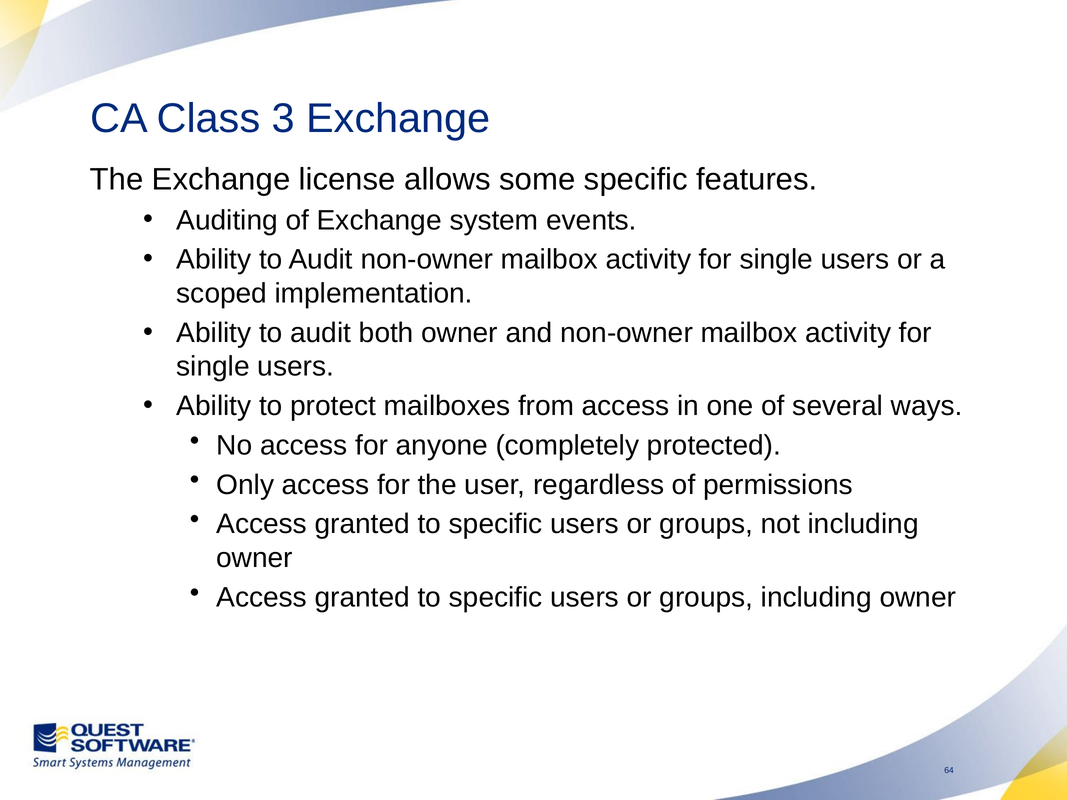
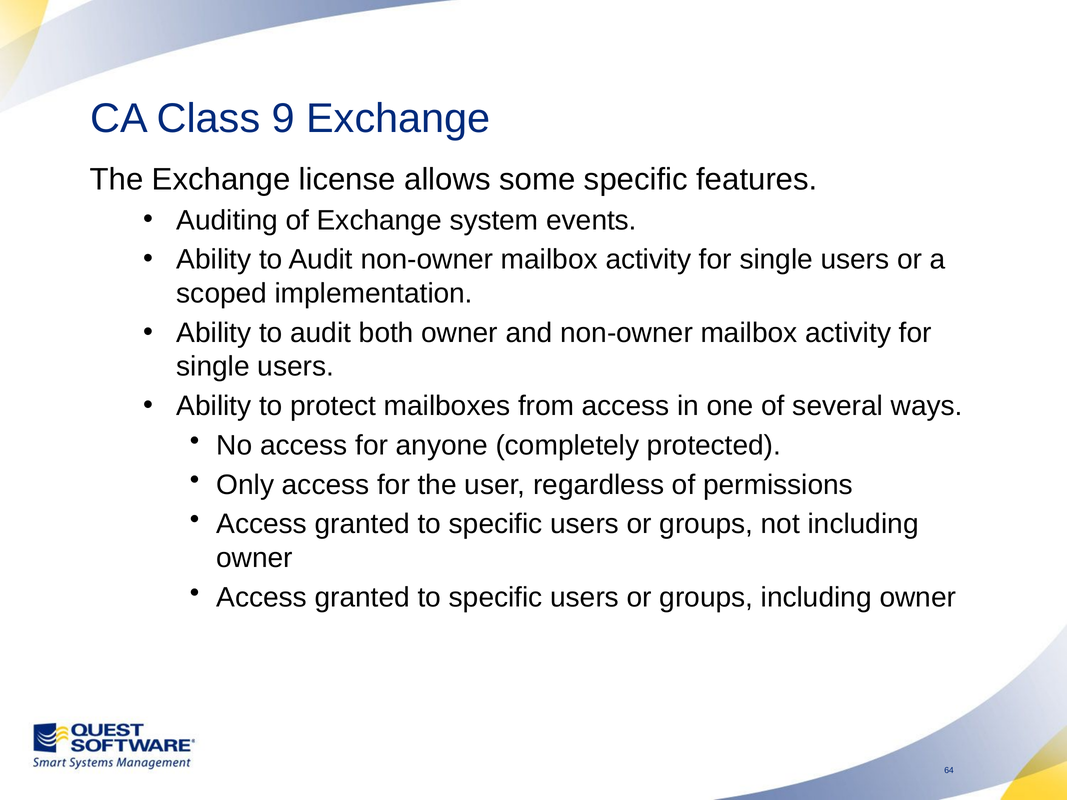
3: 3 -> 9
